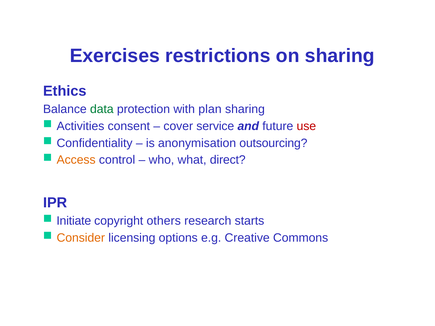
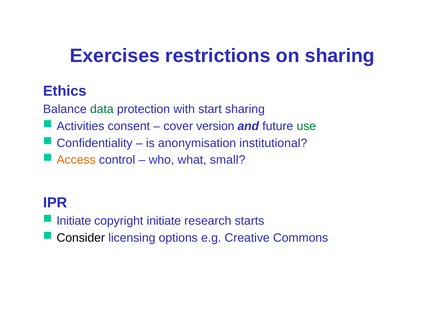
plan: plan -> start
service: service -> version
use colour: red -> green
outsourcing: outsourcing -> institutional
direct: direct -> small
copyright others: others -> initiate
Consider colour: orange -> black
